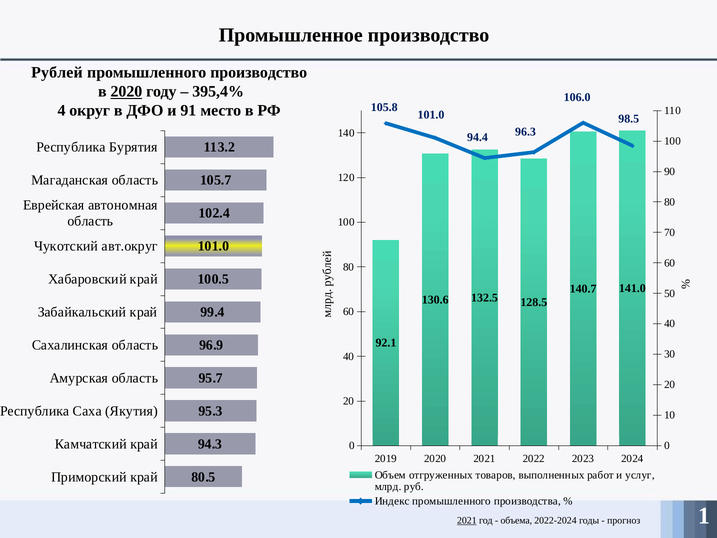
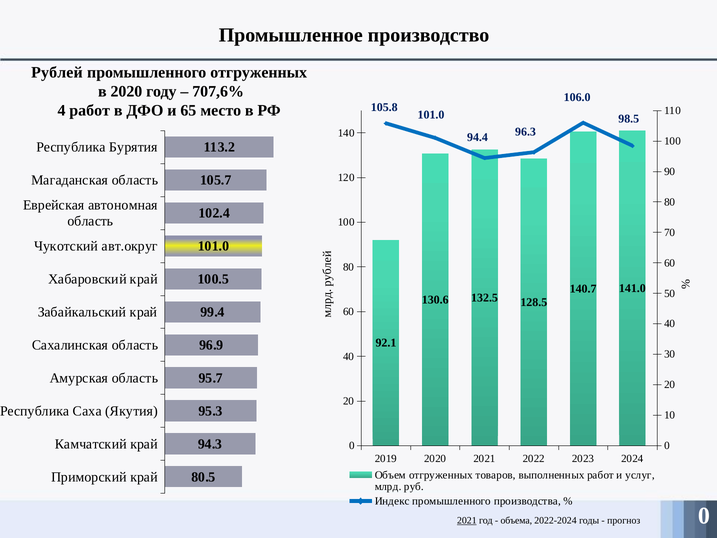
промышленного производство: производство -> отгруженных
2020 at (126, 91) underline: present -> none
395,4%: 395,4% -> 707,6%
4 округ: округ -> работ
91: 91 -> 65
прогноз 1: 1 -> 0
